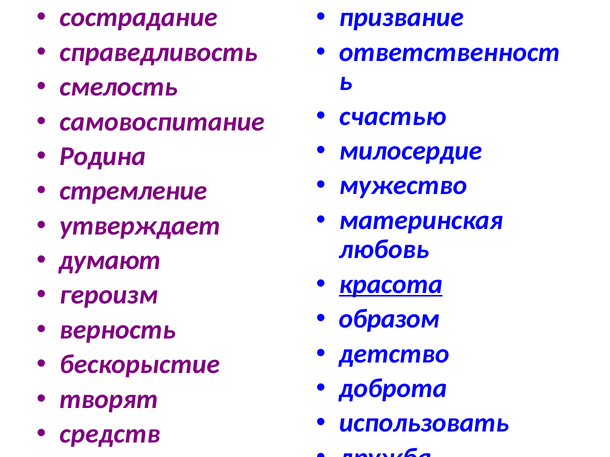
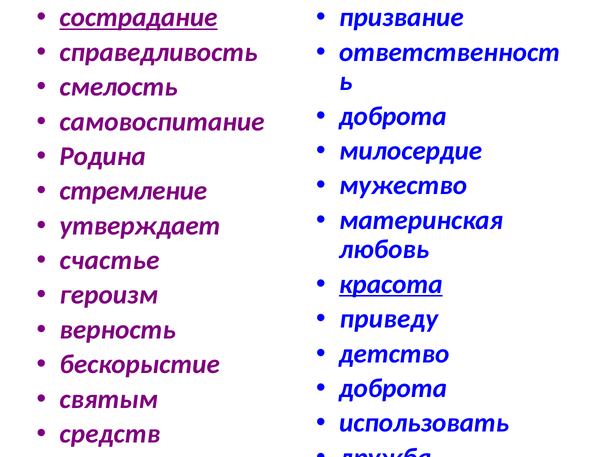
сострадание underline: none -> present
счастью at (393, 116): счастью -> доброта
думают: думают -> счастье
образом: образом -> приведу
творят: творят -> святым
